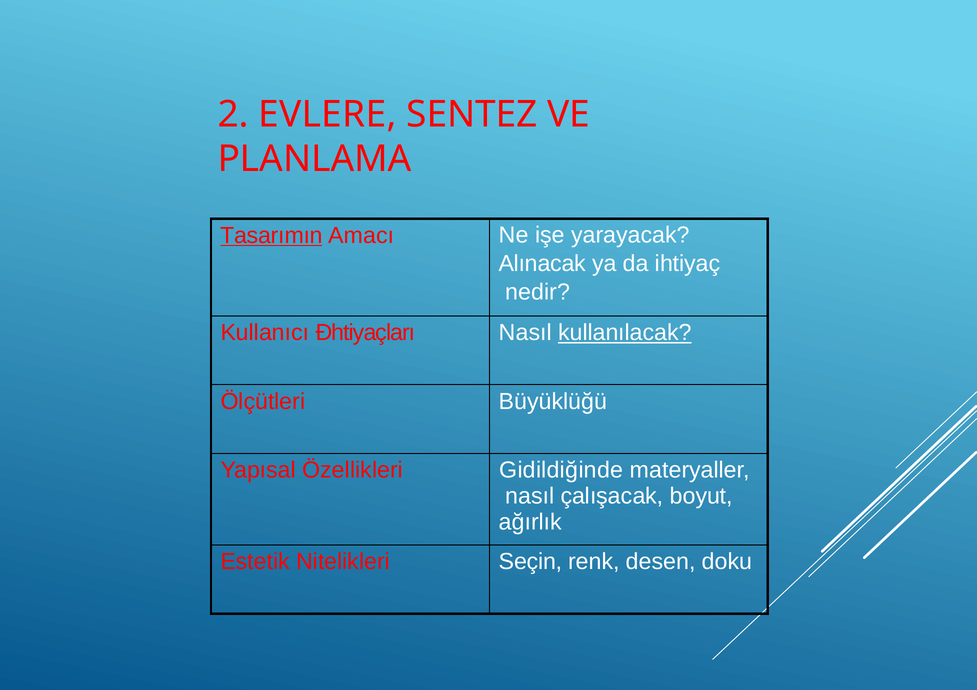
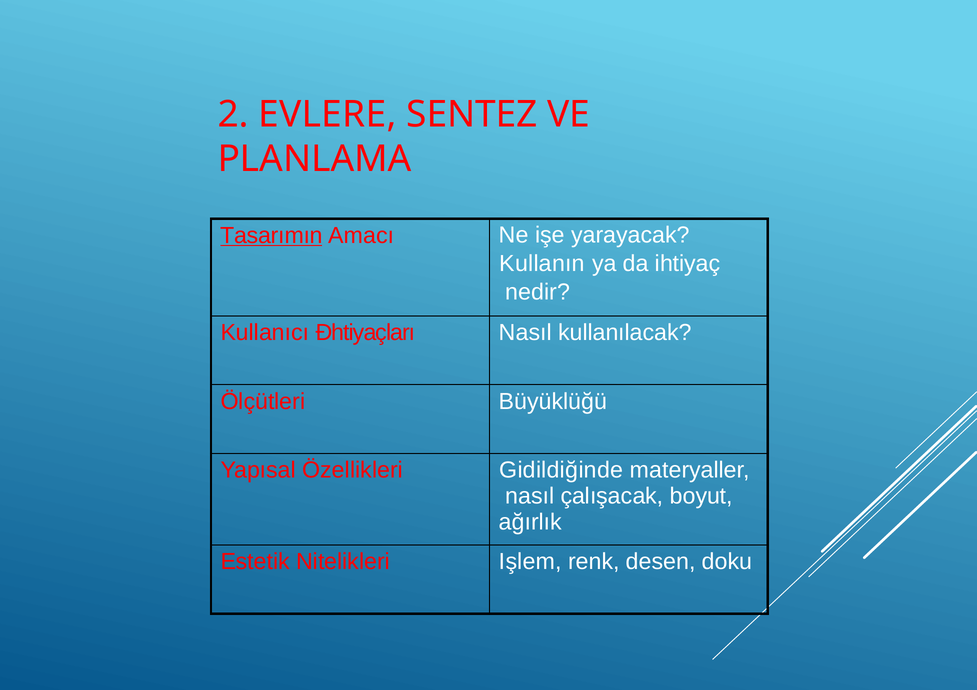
Alınacak: Alınacak -> Kullanın
kullanılacak underline: present -> none
Seçin: Seçin -> Işlem
